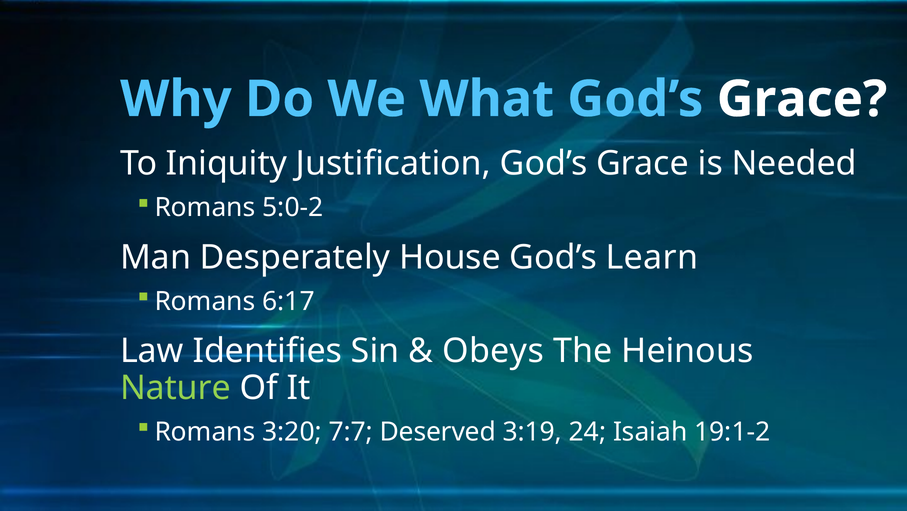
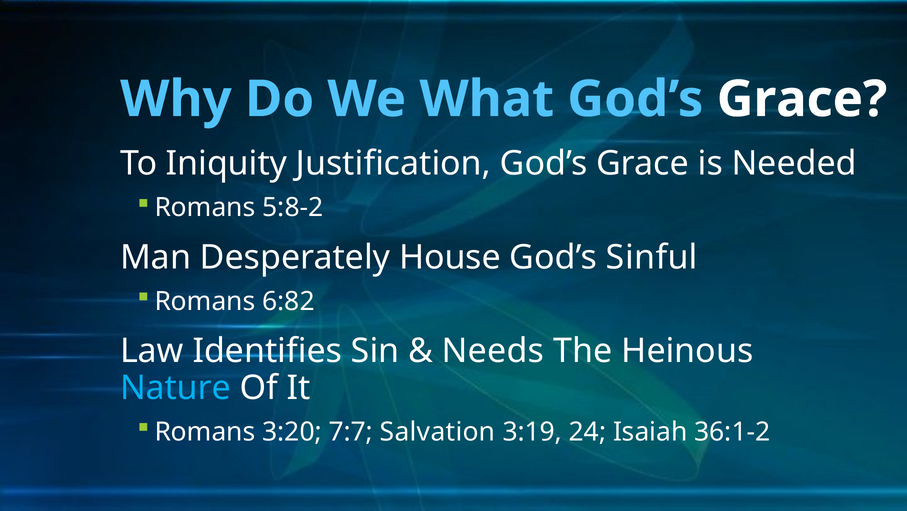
5:0-2: 5:0-2 -> 5:8-2
Learn: Learn -> Sinful
6:17: 6:17 -> 6:82
Obeys: Obeys -> Needs
Nature colour: light green -> light blue
Deserved: Deserved -> Salvation
19:1-2: 19:1-2 -> 36:1-2
